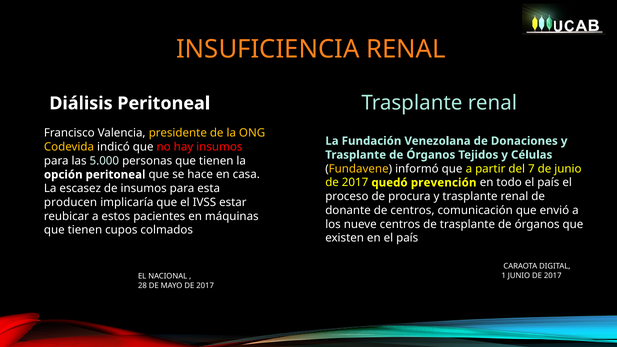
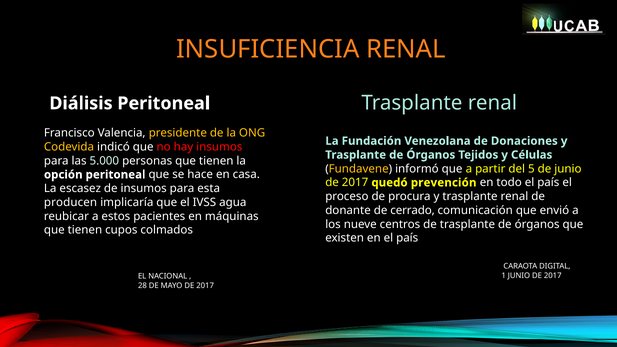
7: 7 -> 5
estar: estar -> agua
de centros: centros -> cerrado
